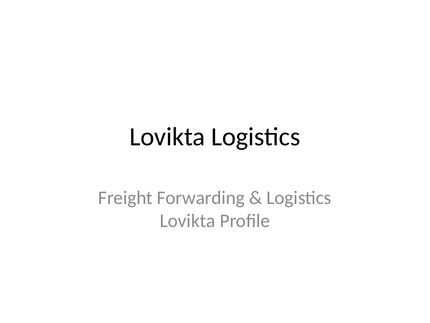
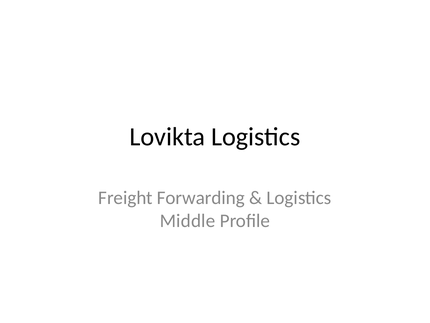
Lovikta at (188, 221): Lovikta -> Middle
